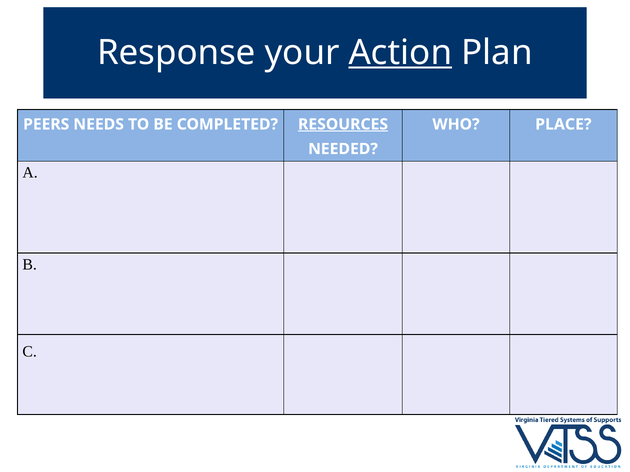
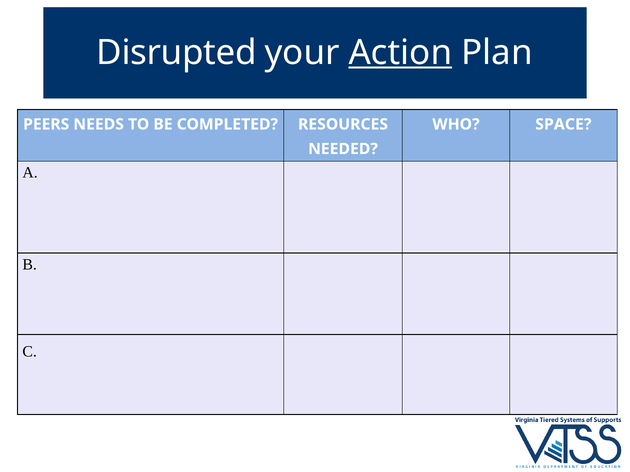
Response: Response -> Disrupted
RESOURCES underline: present -> none
PLACE: PLACE -> SPACE
